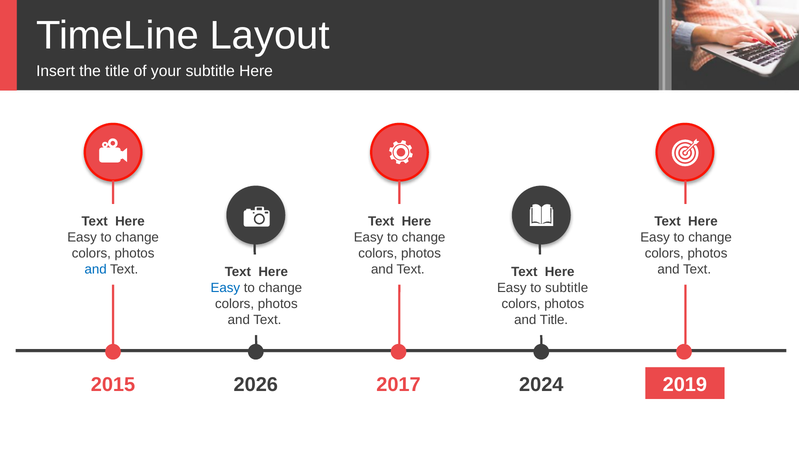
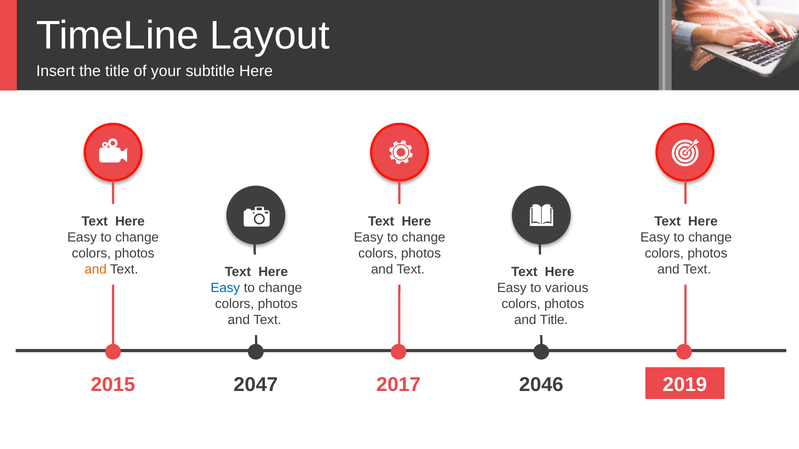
and at (96, 269) colour: blue -> orange
to subtitle: subtitle -> various
2026: 2026 -> 2047
2024: 2024 -> 2046
